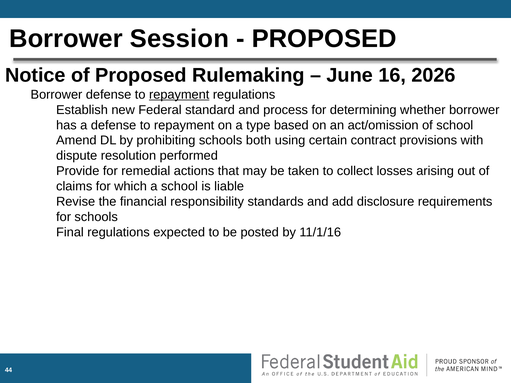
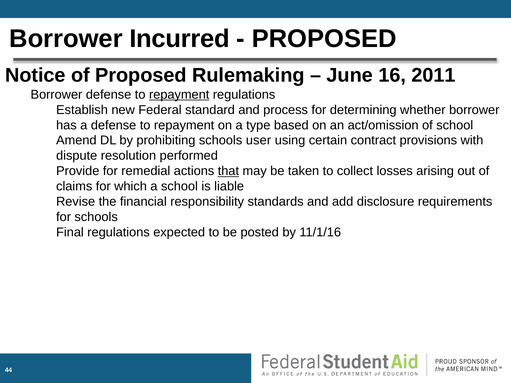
Session: Session -> Incurred
2026: 2026 -> 2011
both: both -> user
that underline: none -> present
